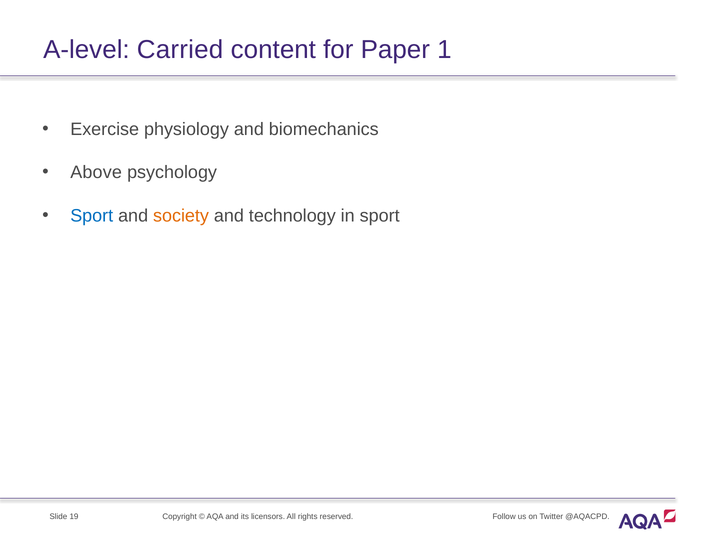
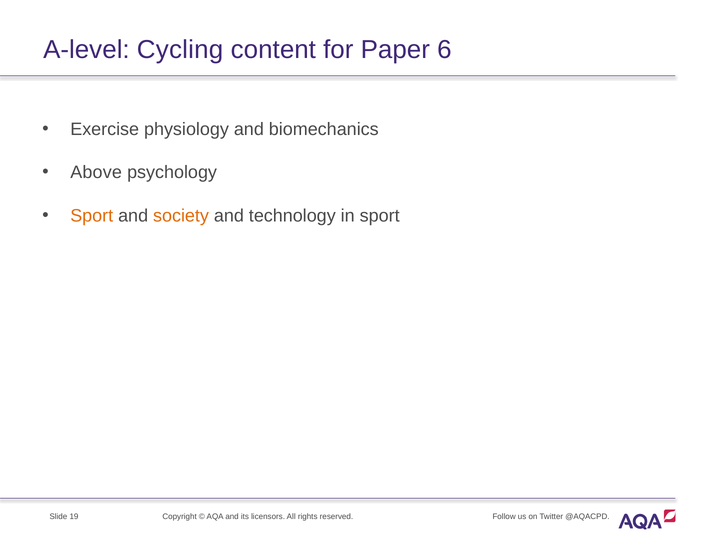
Carried: Carried -> Cycling
1: 1 -> 6
Sport at (92, 216) colour: blue -> orange
